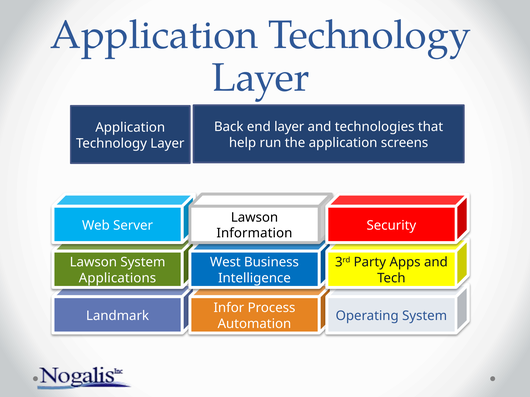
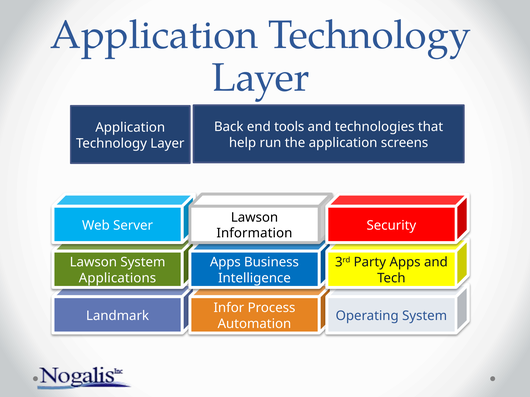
end layer: layer -> tools
West at (225, 263): West -> Apps
